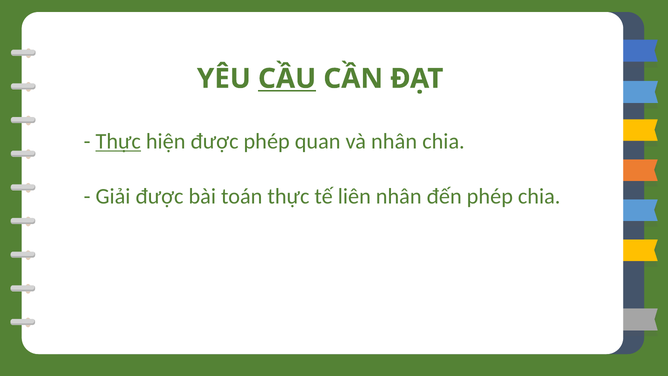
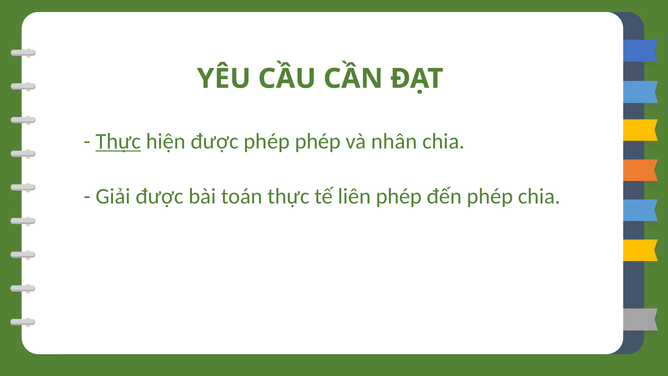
CẦU underline: present -> none
phép quan: quan -> phép
liên nhân: nhân -> phép
